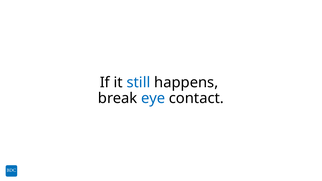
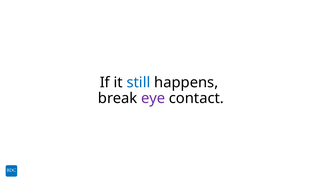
eye colour: blue -> purple
